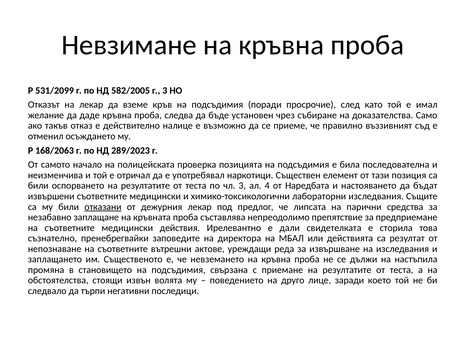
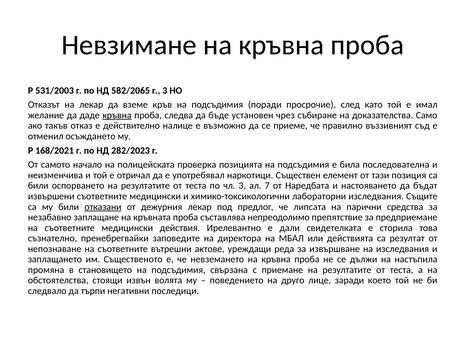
531/2099: 531/2099 -> 531/2003
582/2005: 582/2005 -> 582/2065
кръвна at (117, 115) underline: none -> present
168/2063: 168/2063 -> 168/2021
289/2023: 289/2023 -> 282/2023
4: 4 -> 7
